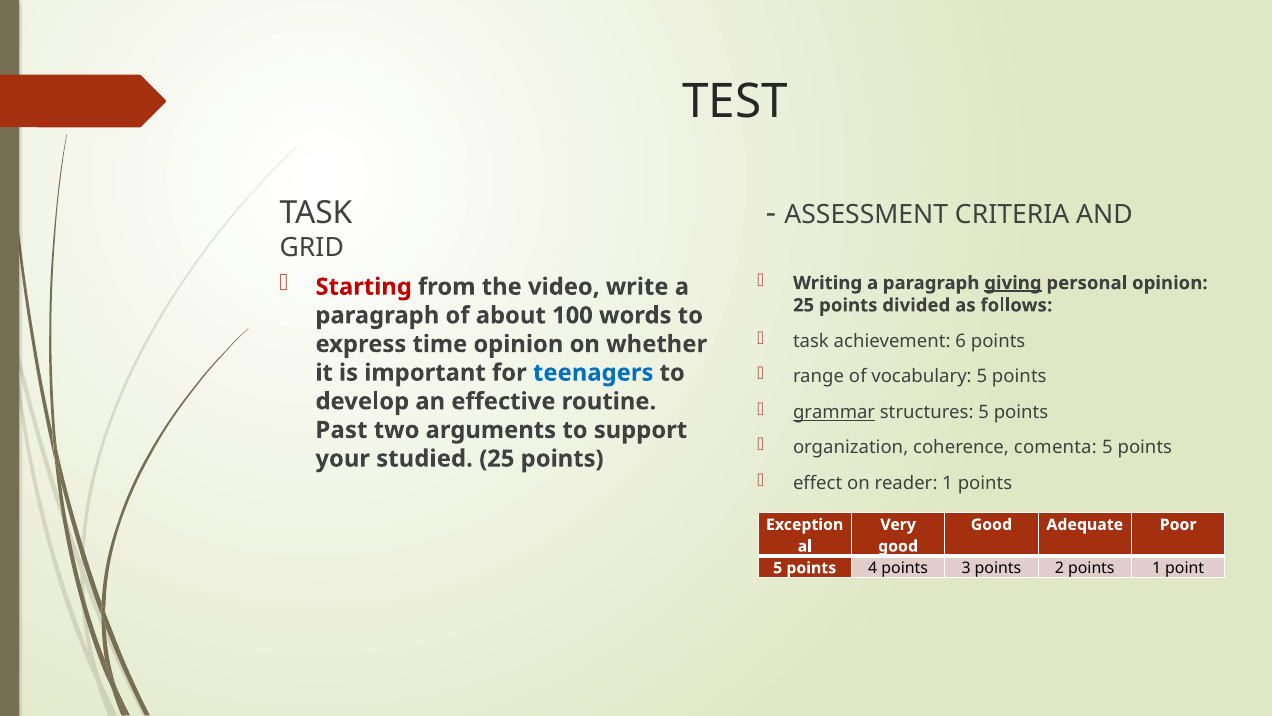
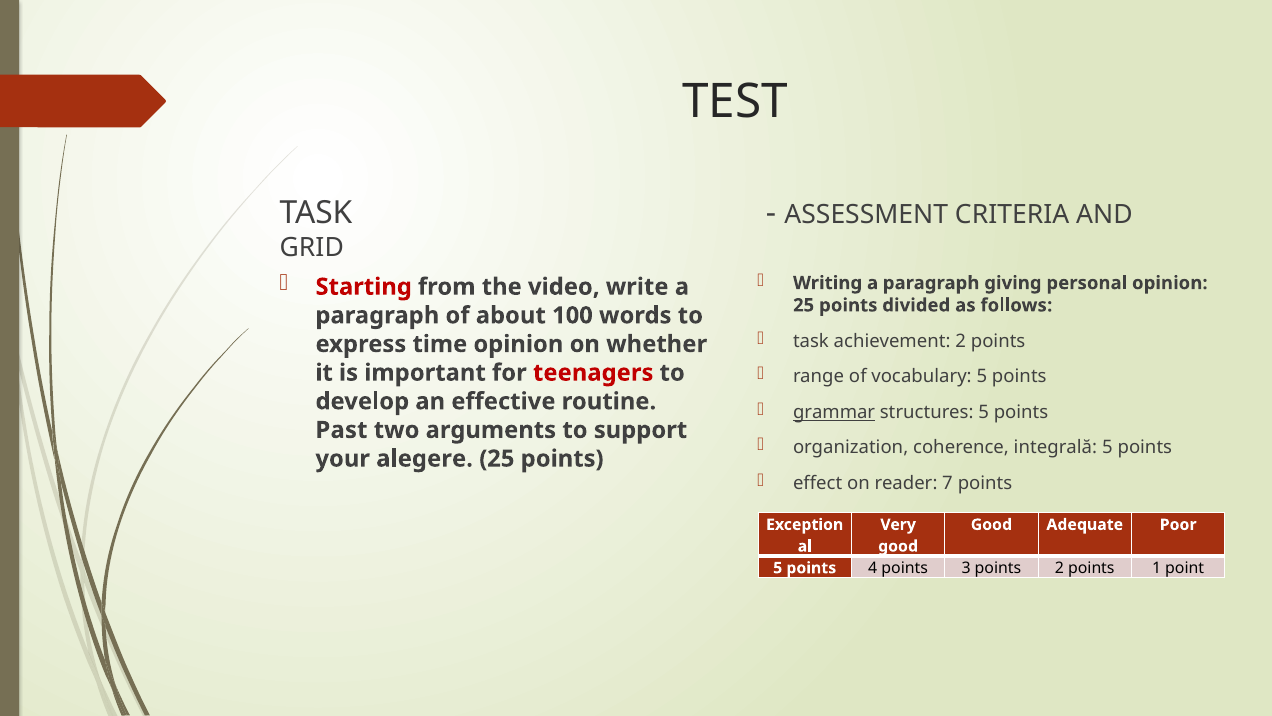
giving underline: present -> none
achievement 6: 6 -> 2
teenagers colour: blue -> red
comenta: comenta -> integrală
studied: studied -> alegere
reader 1: 1 -> 7
